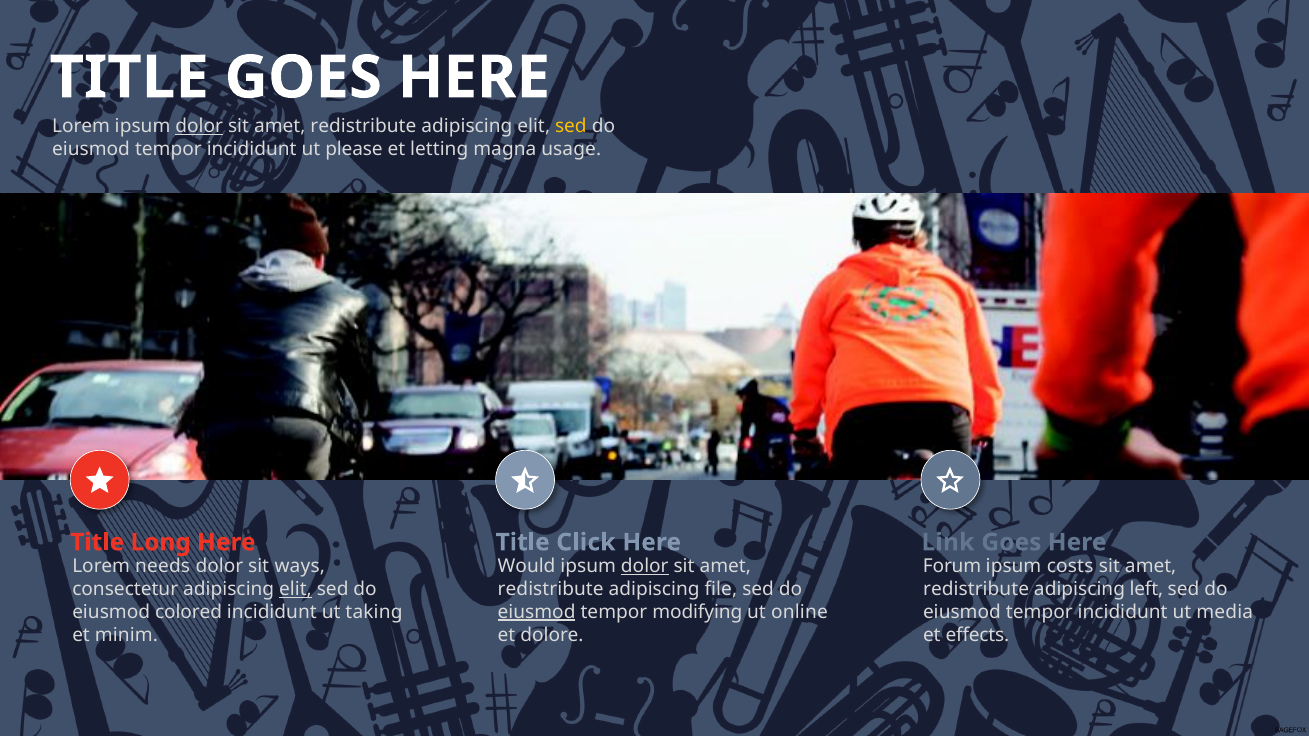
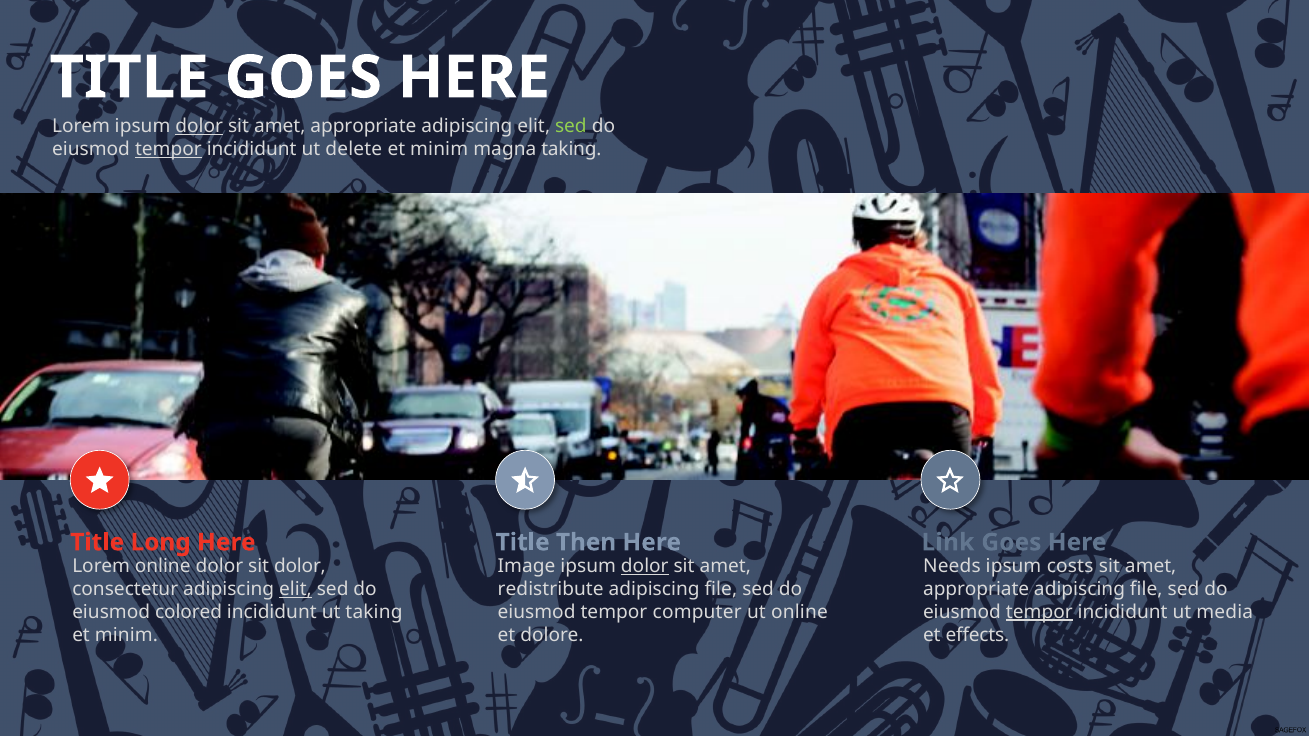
redistribute at (363, 126): redistribute -> appropriate
sed at (571, 126) colour: yellow -> light green
tempor at (168, 149) underline: none -> present
please: please -> delete
letting at (439, 149): letting -> minim
magna usage: usage -> taking
Click: Click -> Then
Lorem needs: needs -> online
sit ways: ways -> dolor
Would: Would -> Image
Forum: Forum -> Needs
redistribute at (976, 589): redistribute -> appropriate
left at (1146, 589): left -> file
eiusmod at (537, 612) underline: present -> none
modifying: modifying -> computer
tempor at (1039, 612) underline: none -> present
